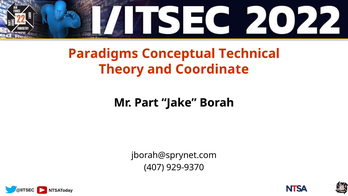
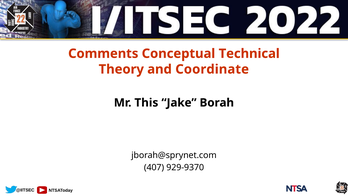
Paradigms: Paradigms -> Comments
Part: Part -> This
